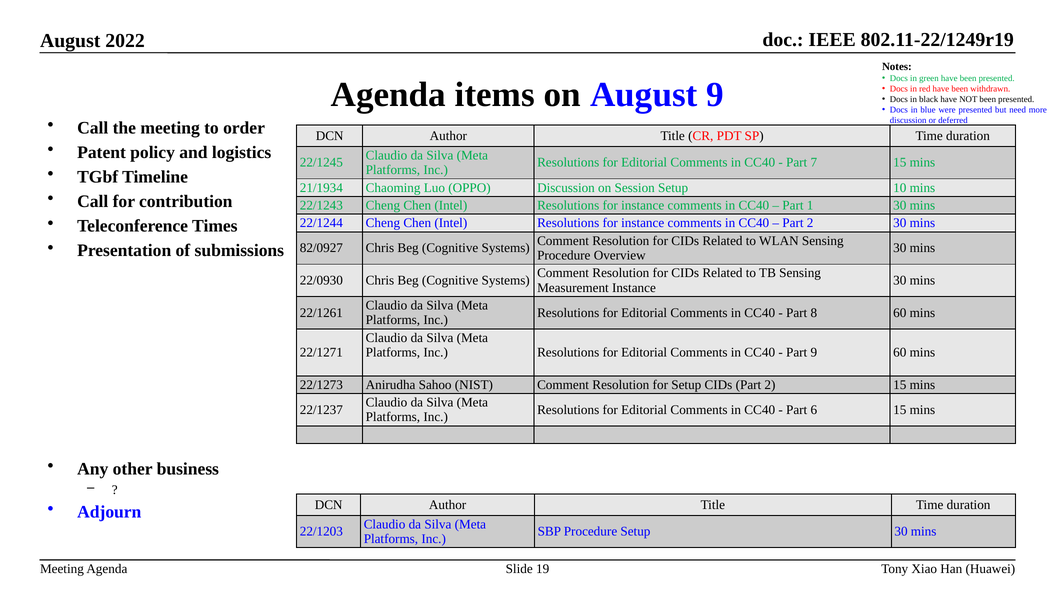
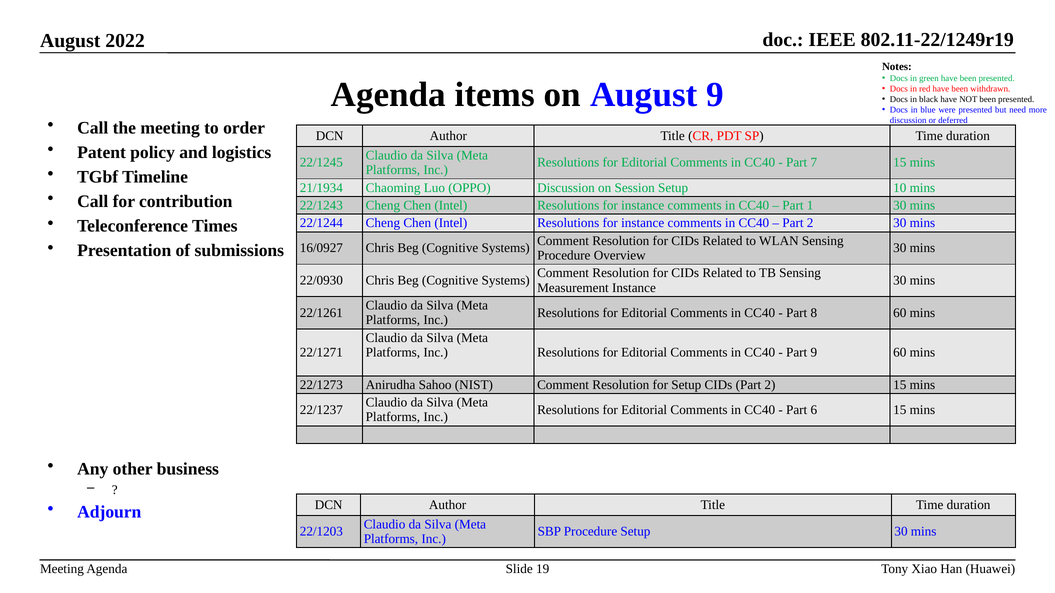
82/0927: 82/0927 -> 16/0927
